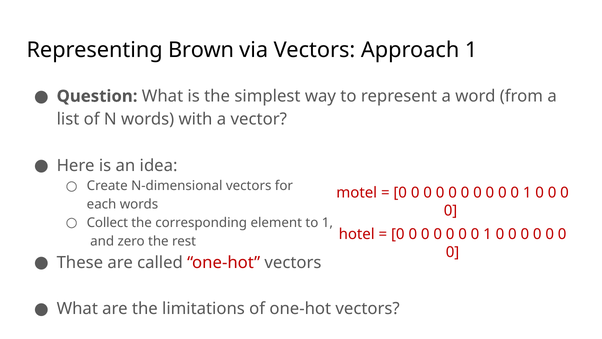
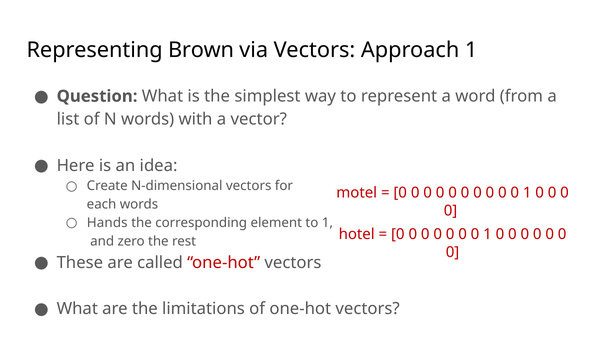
Collect: Collect -> Hands
